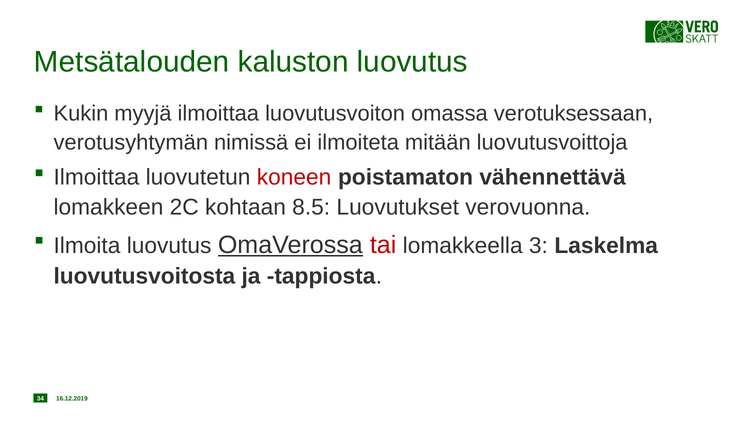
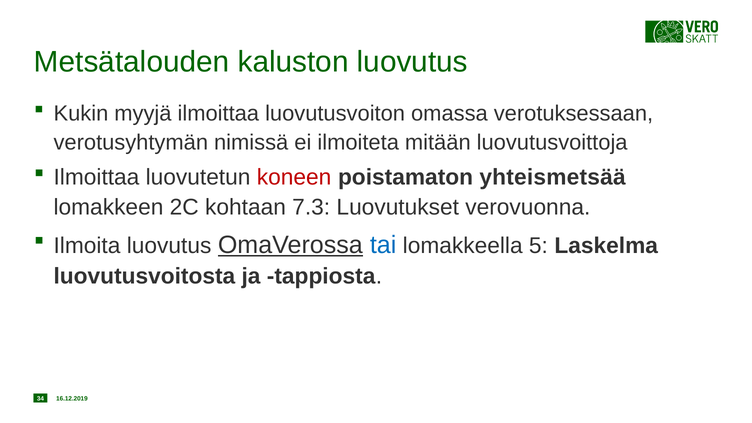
vähennettävä: vähennettävä -> yhteismetsää
8.5: 8.5 -> 7.3
tai colour: red -> blue
3: 3 -> 5
